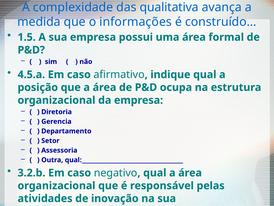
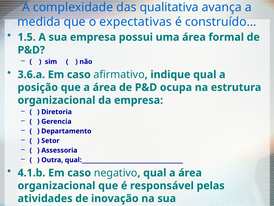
informações: informações -> expectativas
4.5.a: 4.5.a -> 3.6.a
3.2.b: 3.2.b -> 4.1.b
